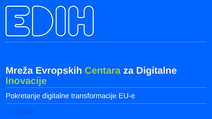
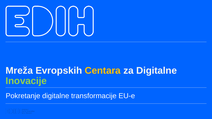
Centara colour: light green -> yellow
